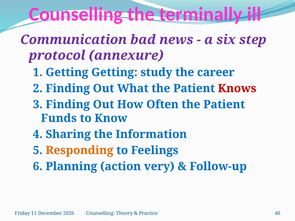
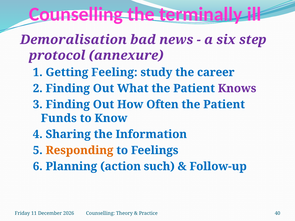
Communication: Communication -> Demoralisation
Getting Getting: Getting -> Feeling
Knows colour: red -> purple
very: very -> such
